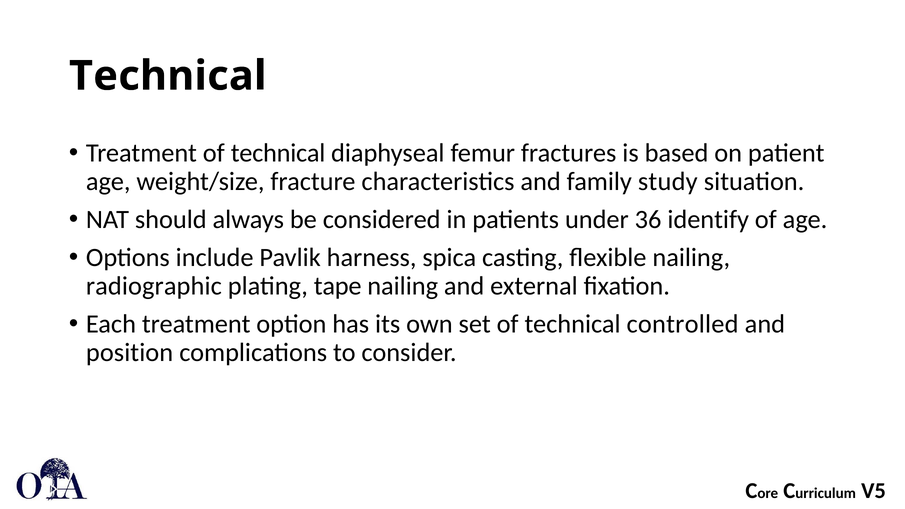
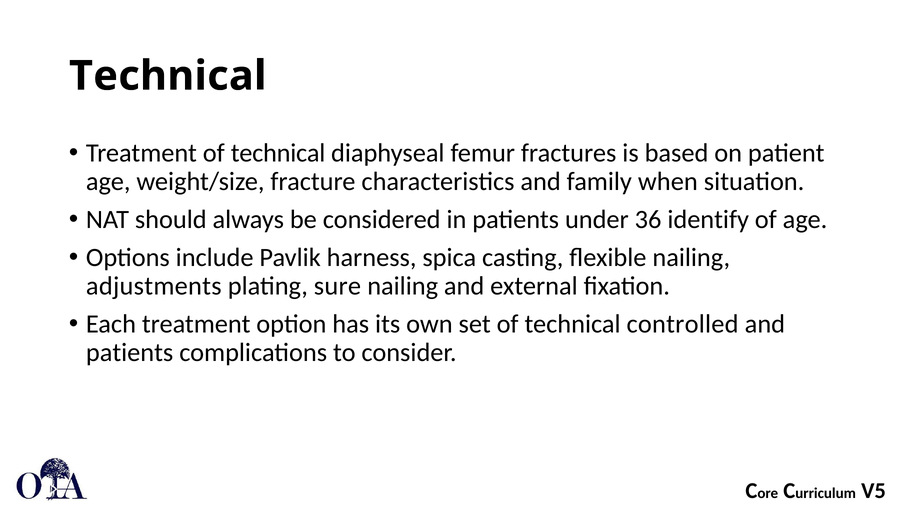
study: study -> when
radiographic: radiographic -> adjustments
tape: tape -> sure
position at (130, 352): position -> patients
